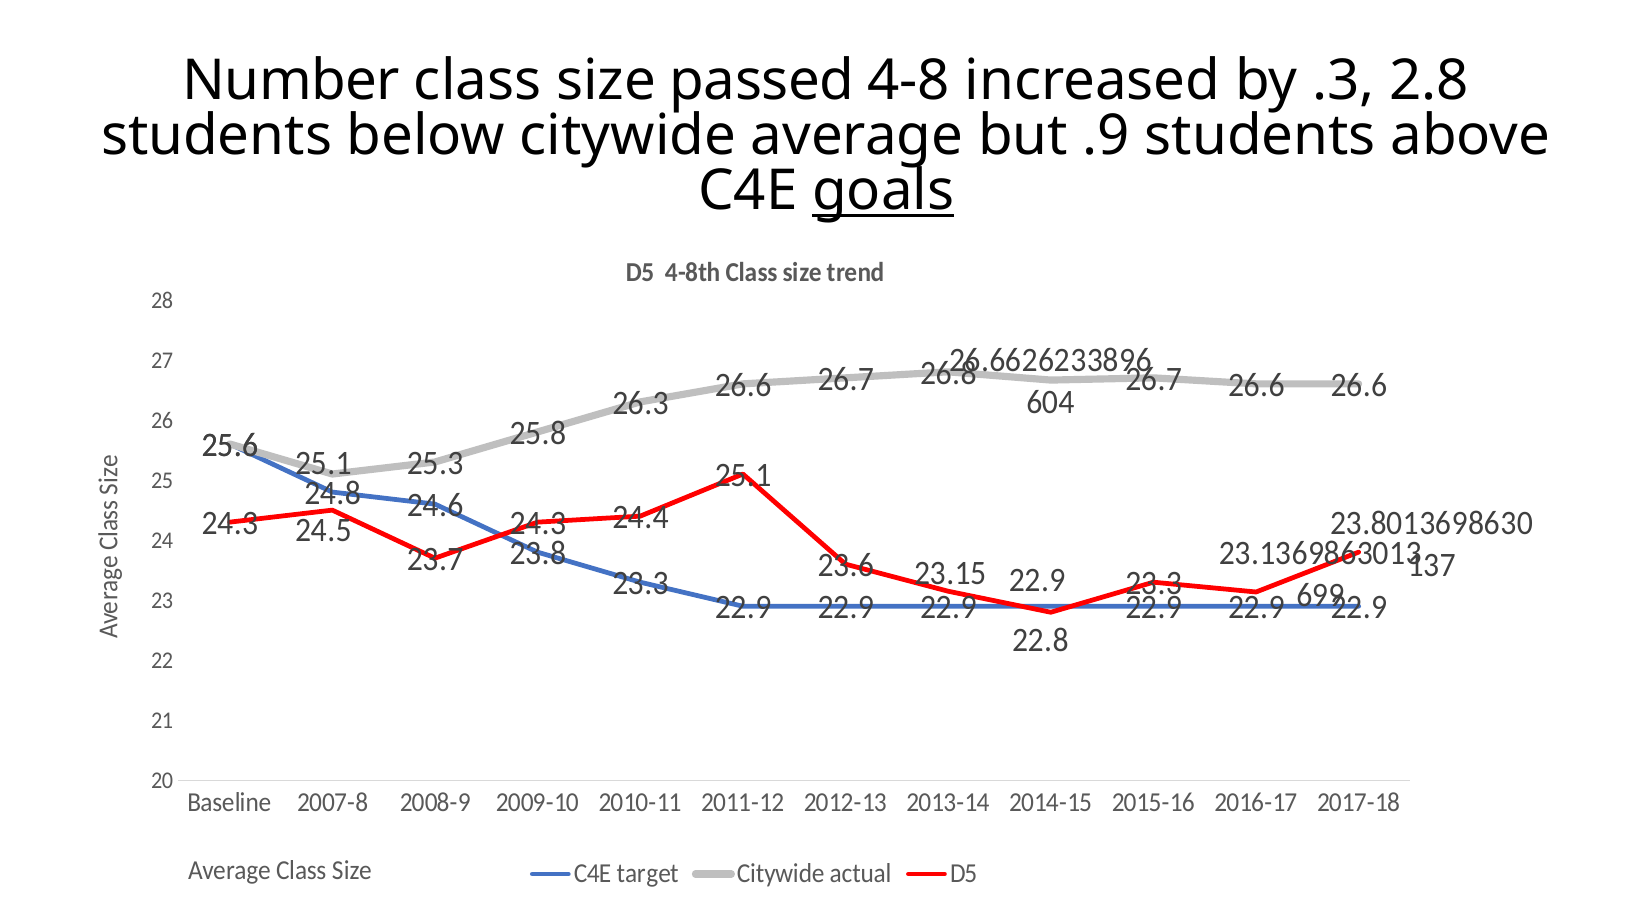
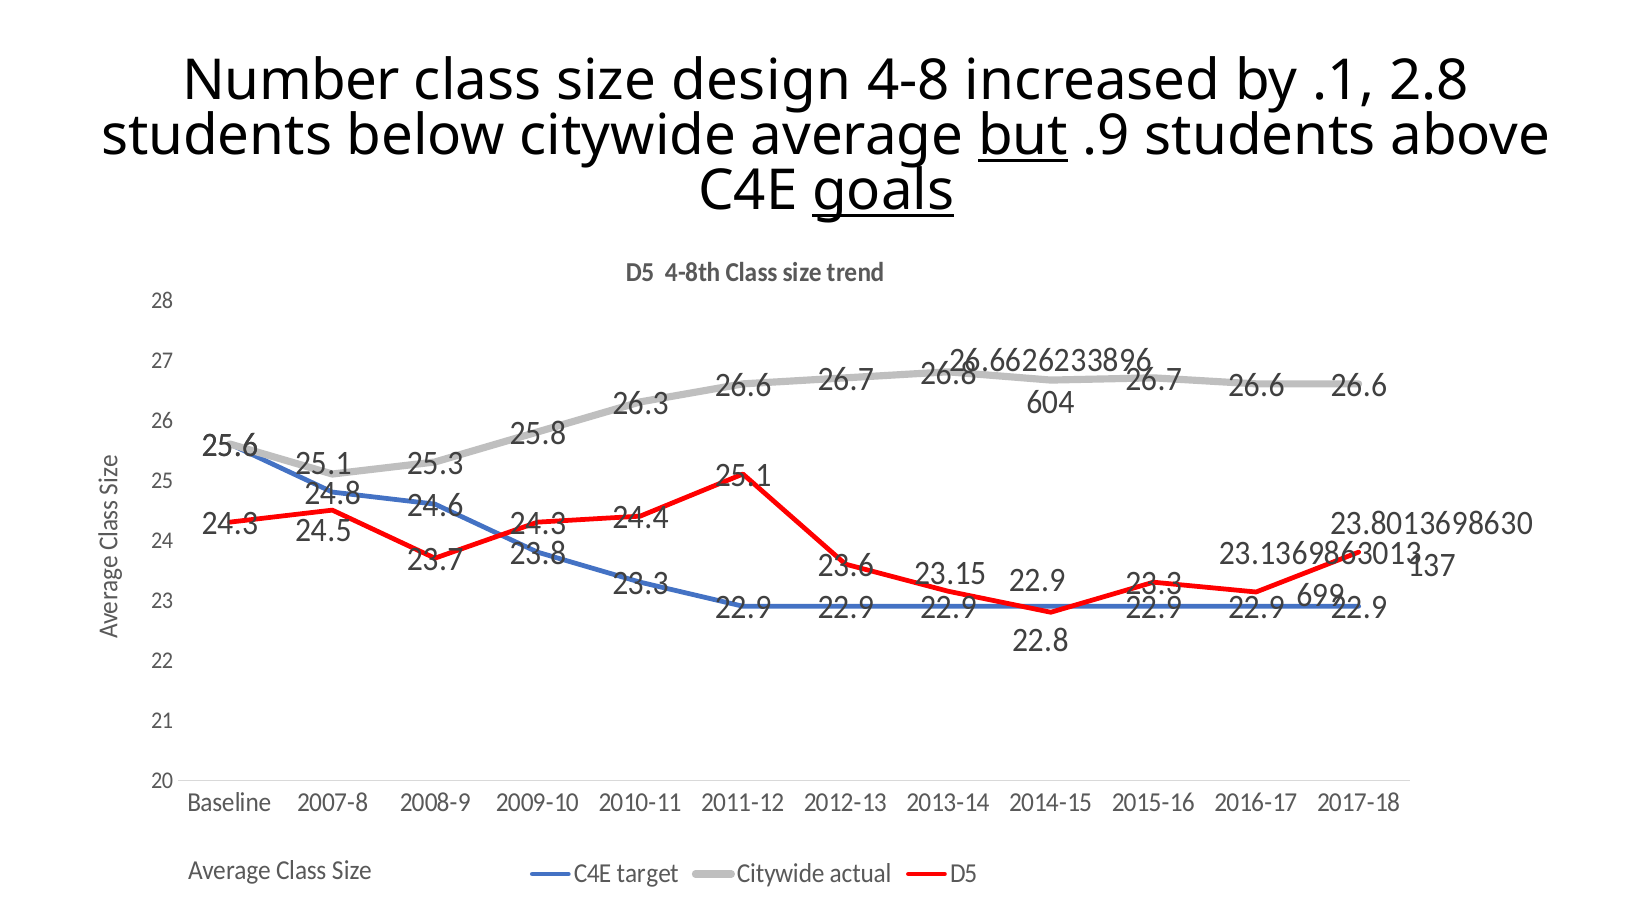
passed: passed -> design
.3: .3 -> .1
but underline: none -> present
